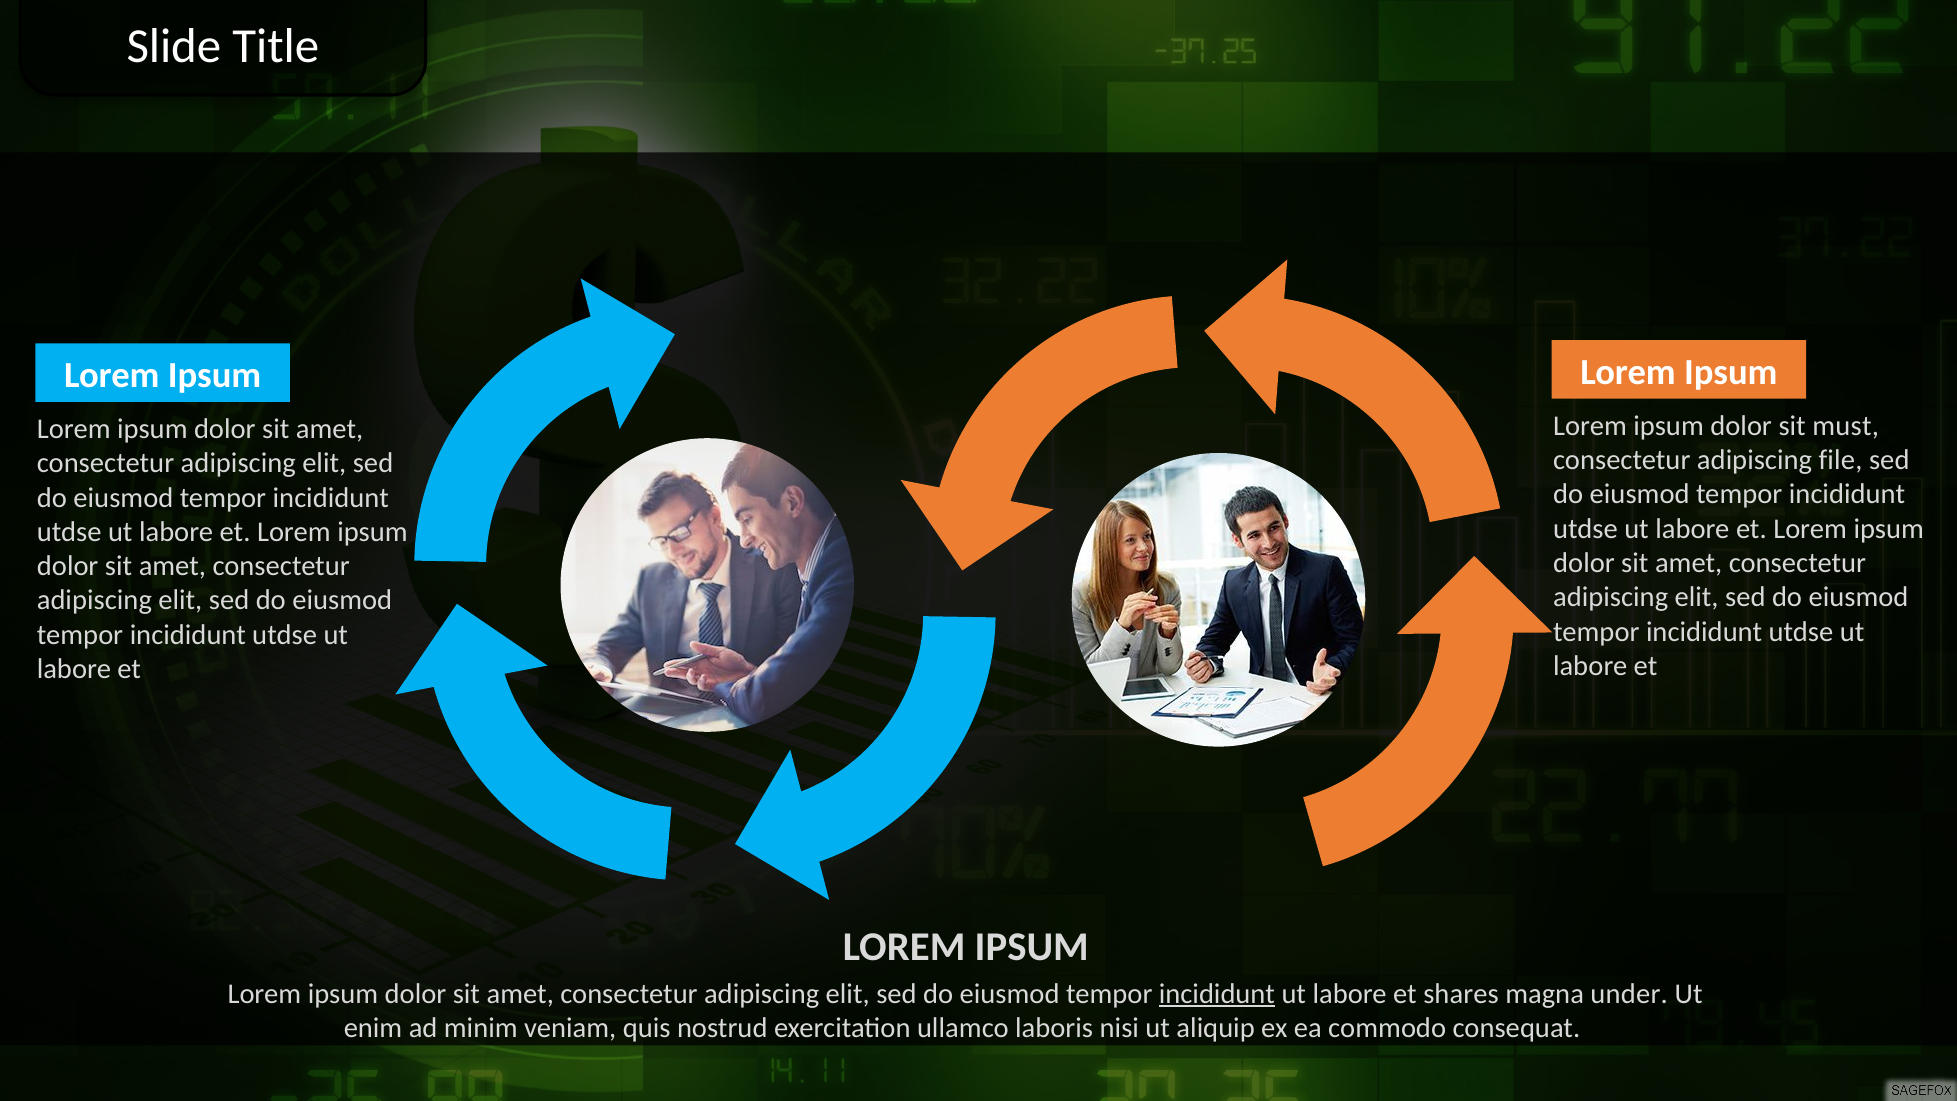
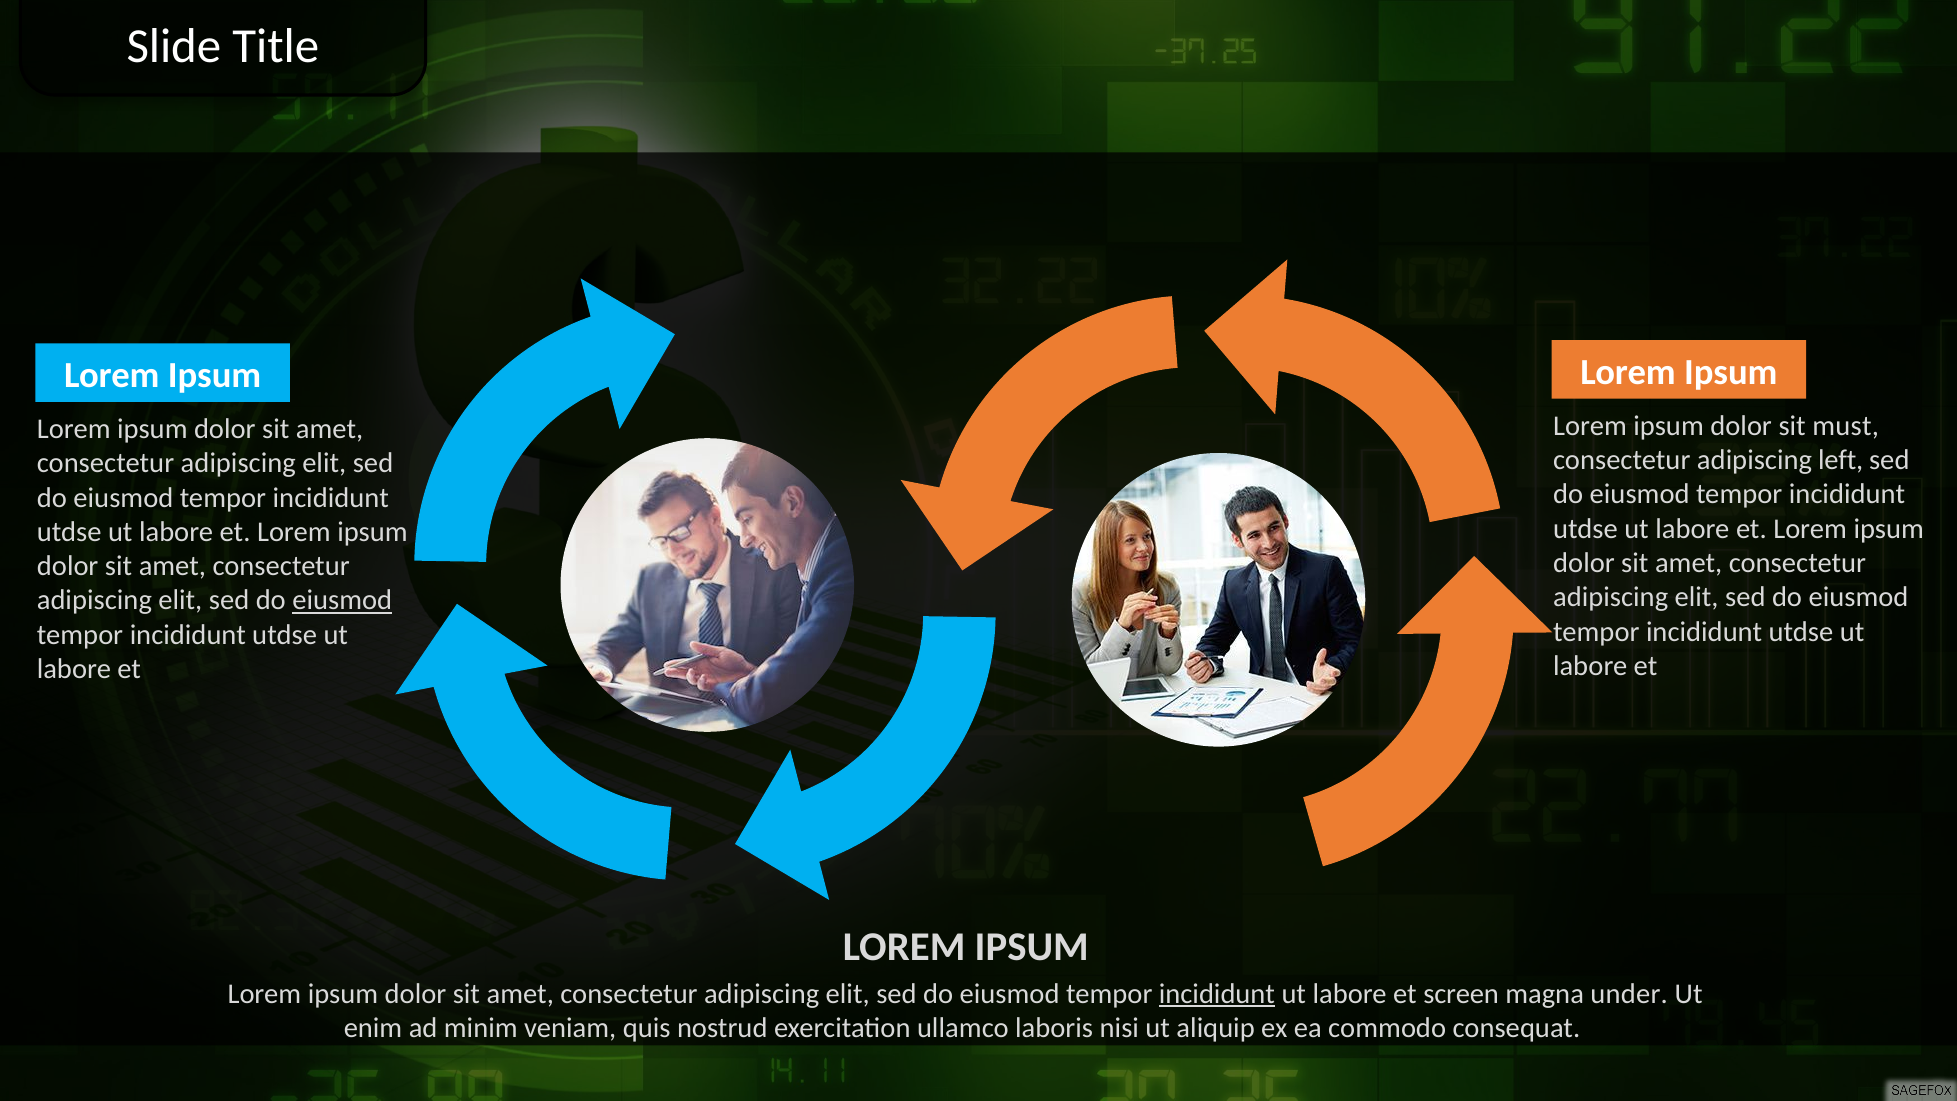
file: file -> left
eiusmod at (342, 600) underline: none -> present
shares: shares -> screen
